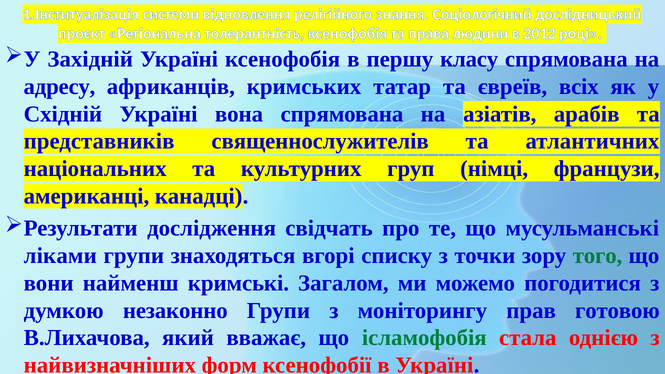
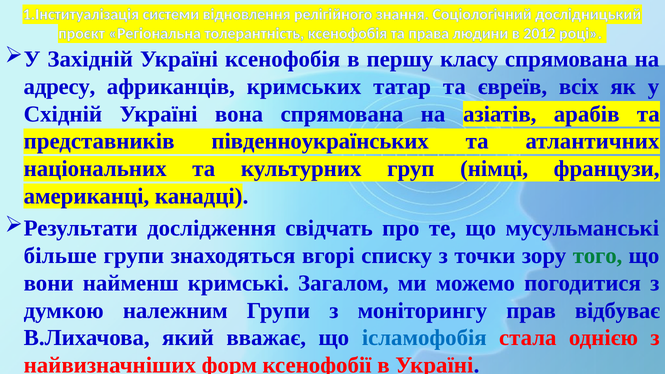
священнослужителів: священнослужителів -> південноукраїнських
ліками: ліками -> більше
незаконно: незаконно -> належним
готовою: готовою -> відбуває
ісламофобія colour: green -> blue
